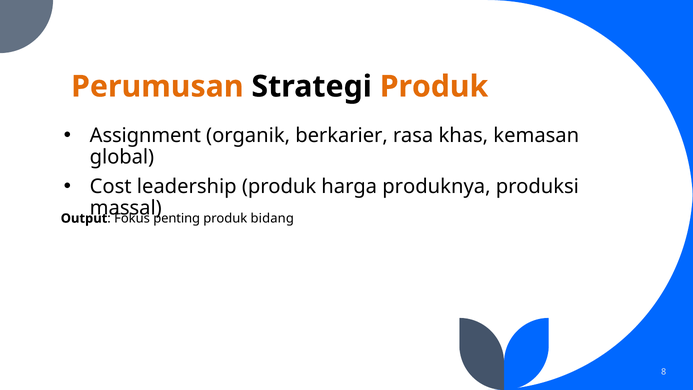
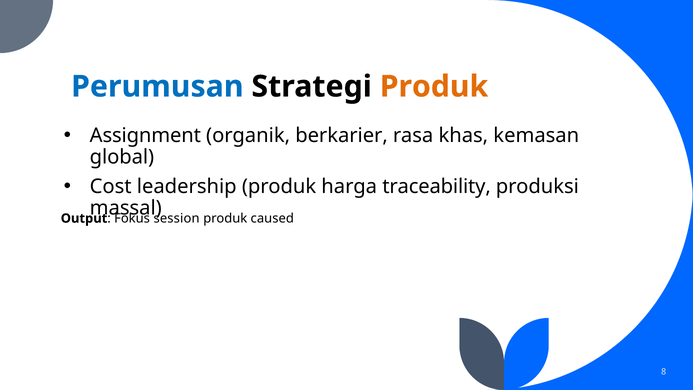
Perumusan colour: orange -> blue
produknya: produknya -> traceability
penting: penting -> session
bidang: bidang -> caused
